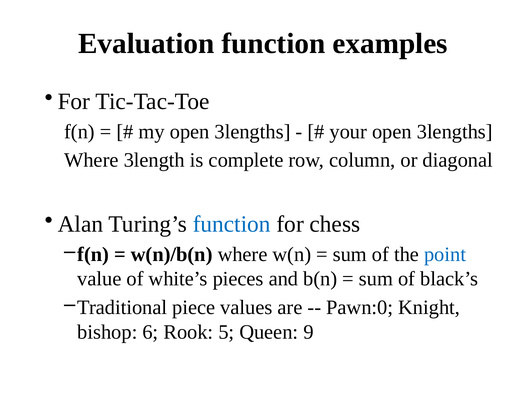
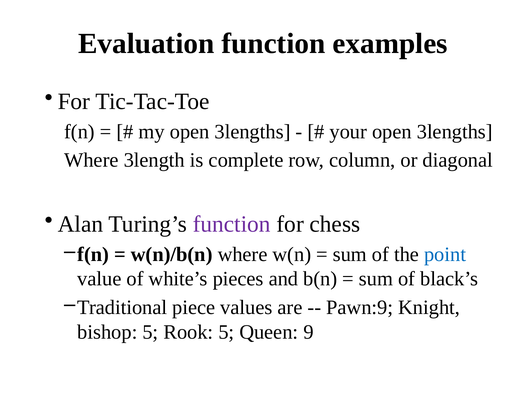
function at (232, 224) colour: blue -> purple
Pawn:0: Pawn:0 -> Pawn:9
bishop 6: 6 -> 5
